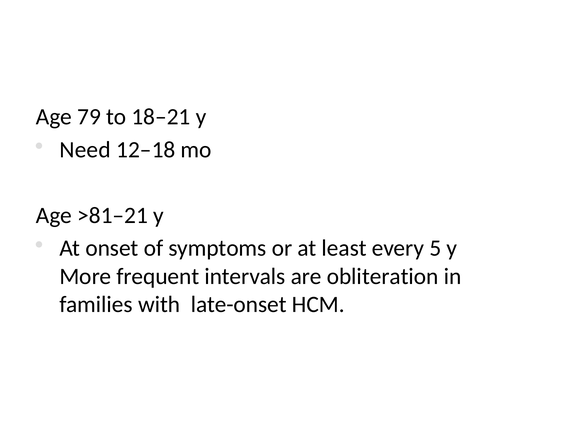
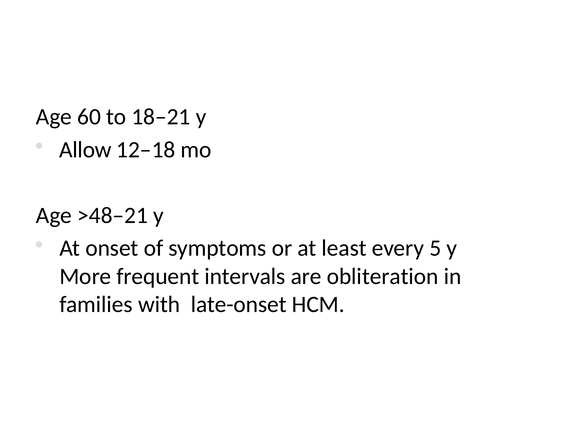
79: 79 -> 60
Need: Need -> Allow
>81–21: >81–21 -> >48–21
